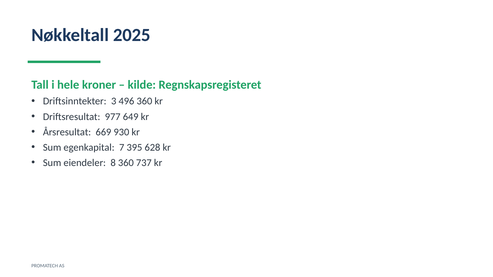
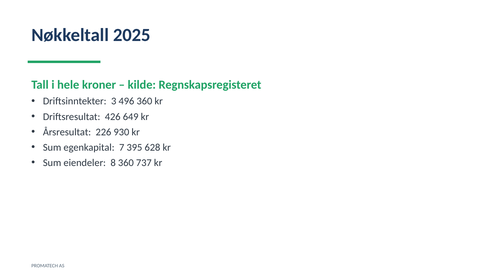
977: 977 -> 426
669: 669 -> 226
